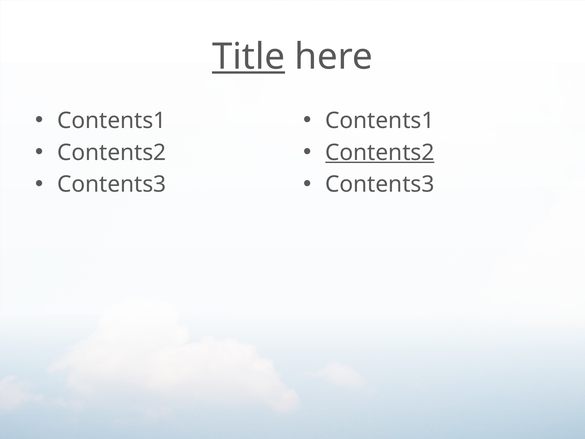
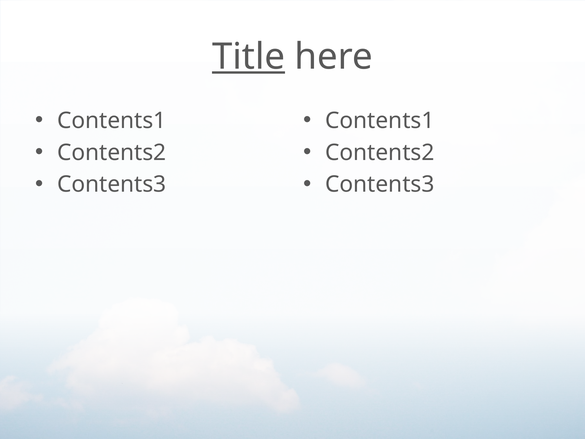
Contents2 at (380, 152) underline: present -> none
